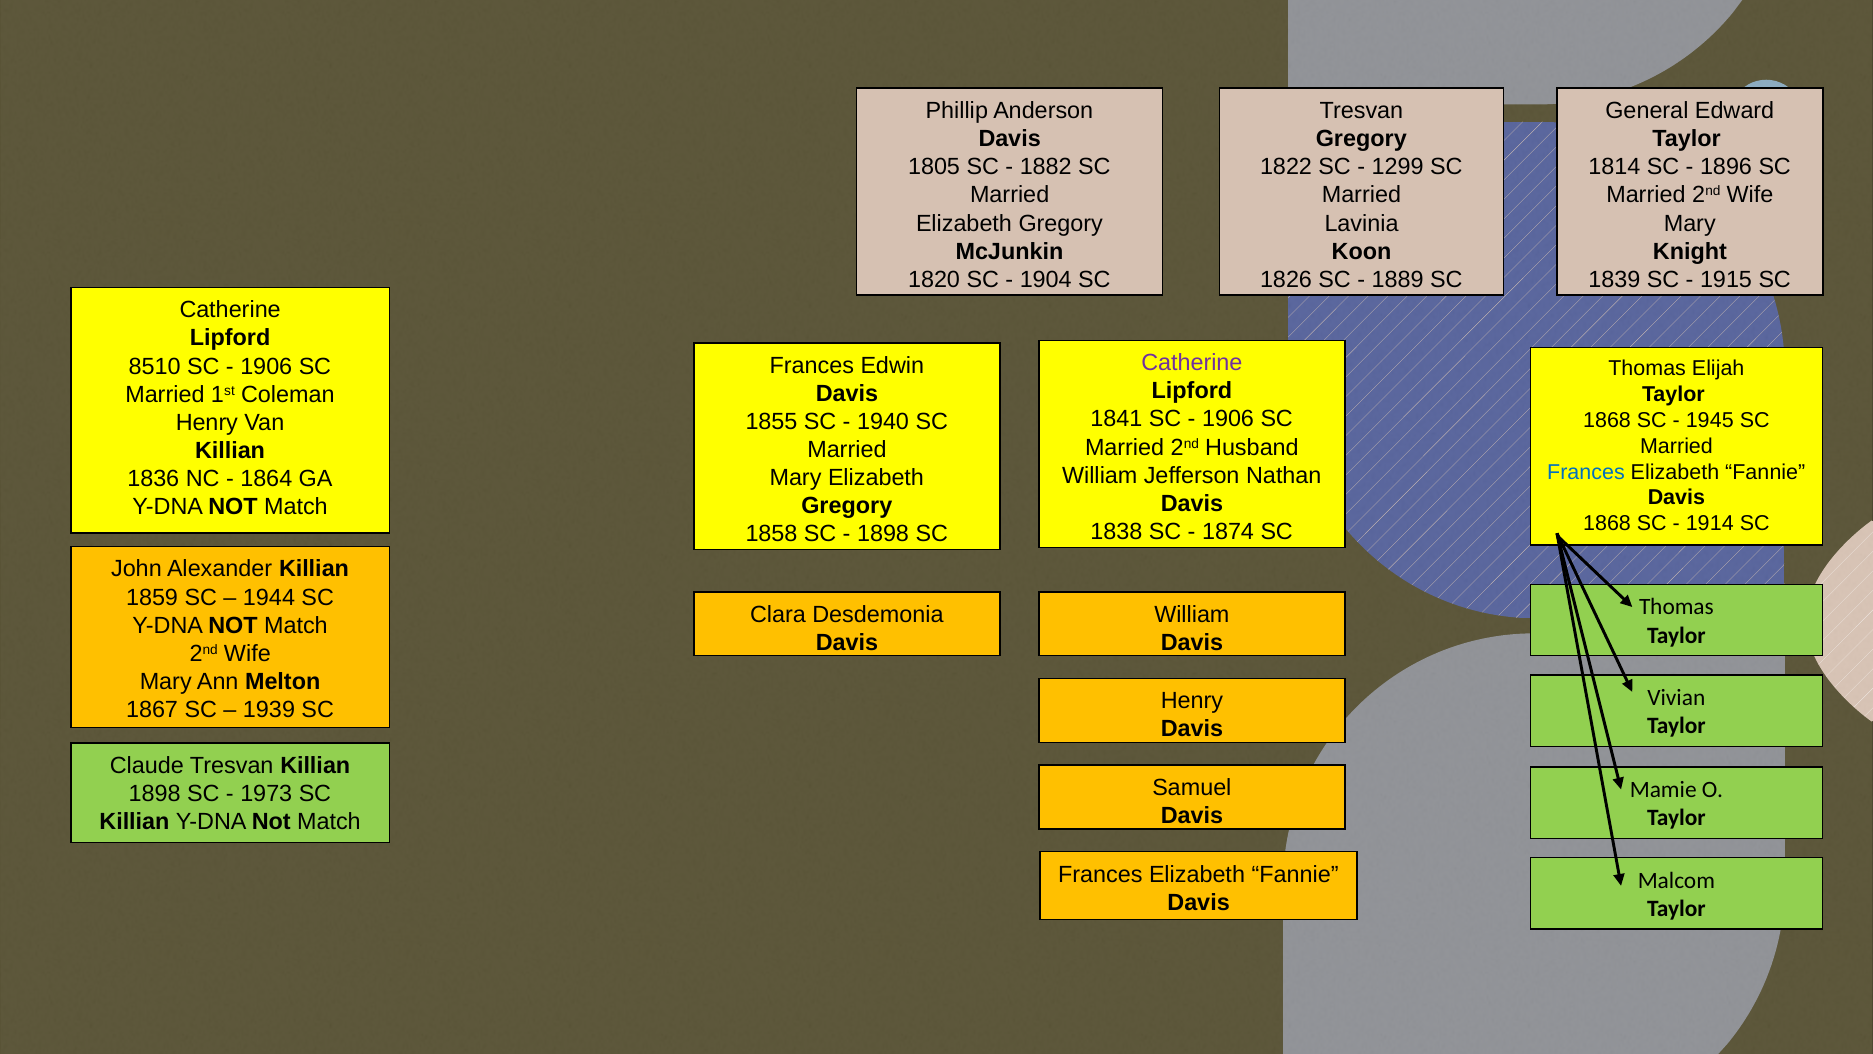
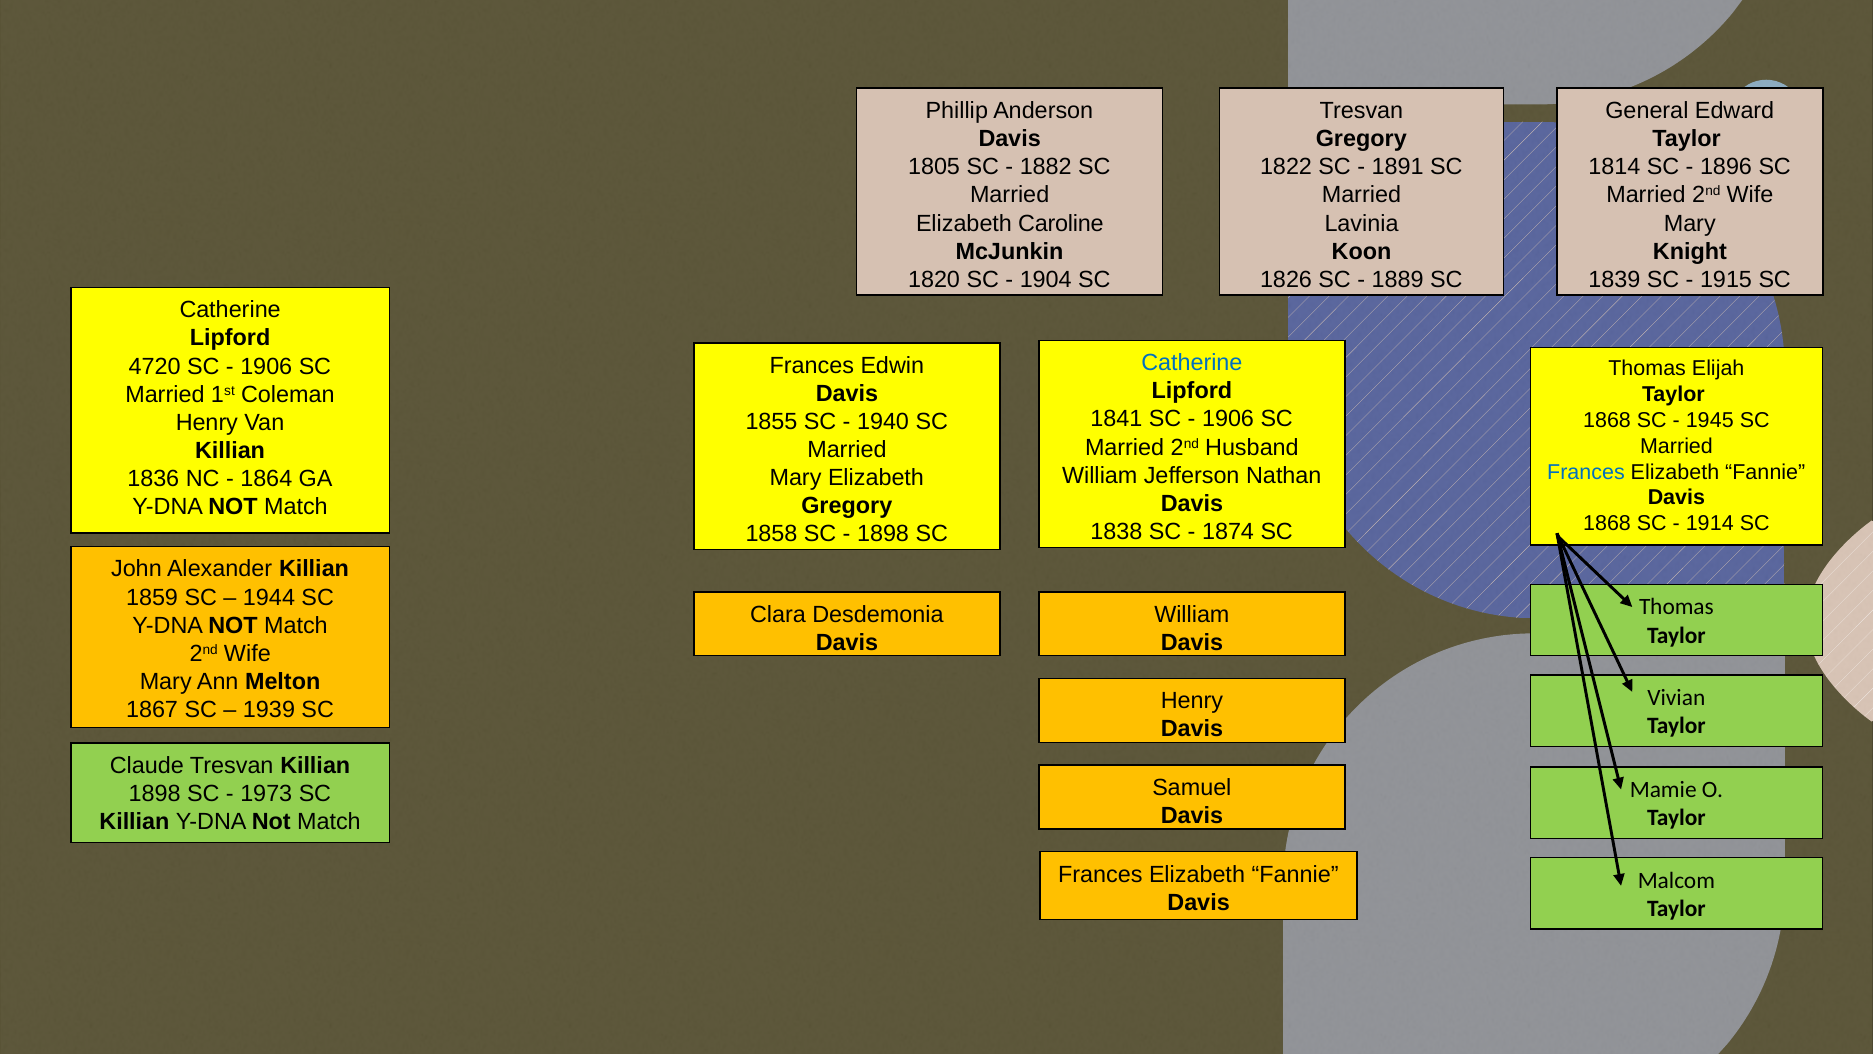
1299: 1299 -> 1891
Gregory at (1061, 223): Gregory -> Caroline
Catherine at (1192, 363) colour: purple -> blue
8510: 8510 -> 4720
